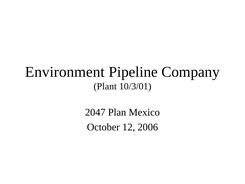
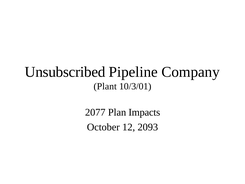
Environment: Environment -> Unsubscribed
2047: 2047 -> 2077
Mexico: Mexico -> Impacts
2006: 2006 -> 2093
